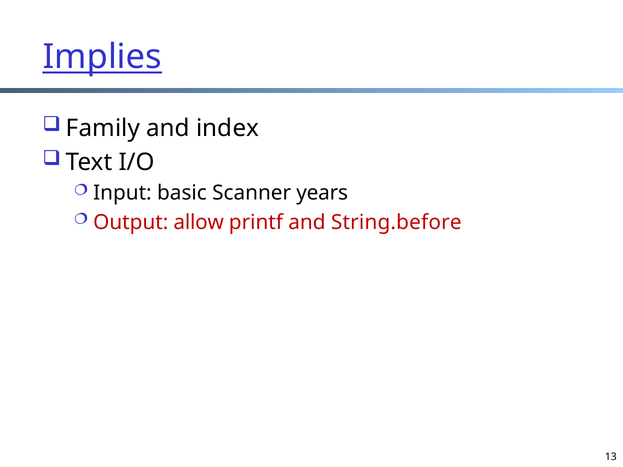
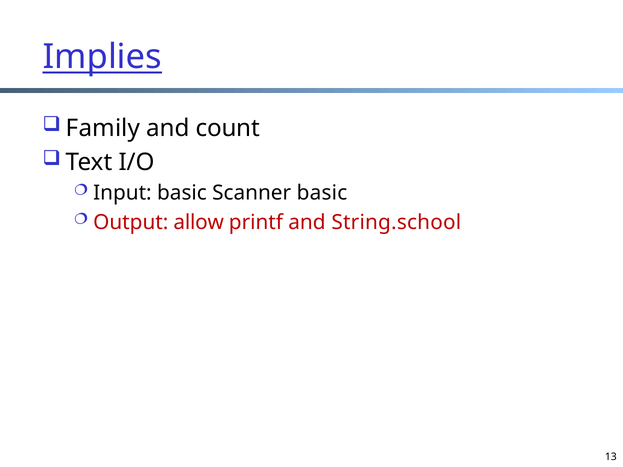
index: index -> count
Scanner years: years -> basic
String.before: String.before -> String.school
